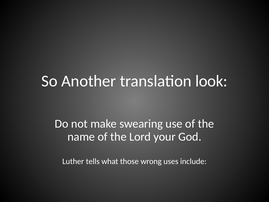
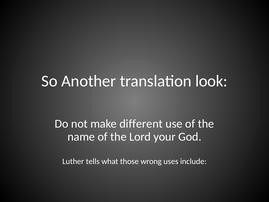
swearing: swearing -> different
